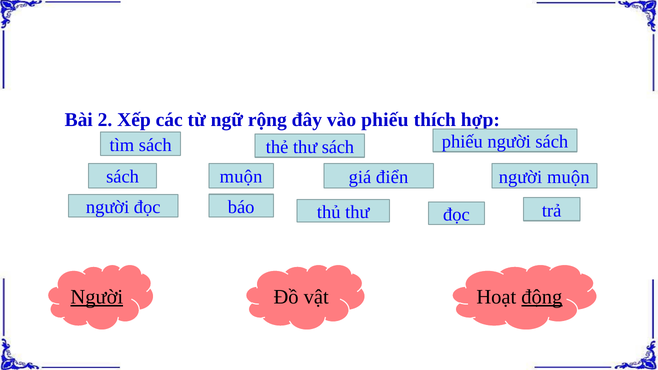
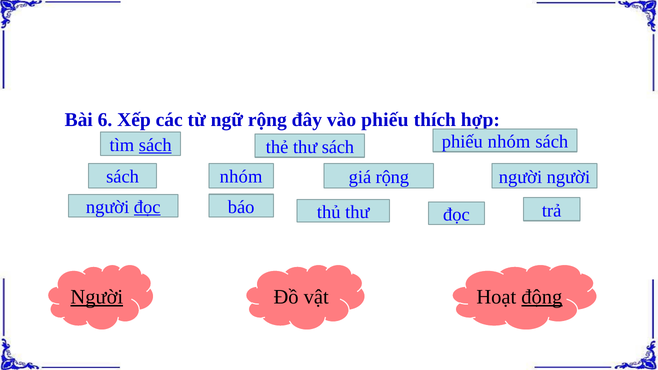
2: 2 -> 6
sách at (155, 145) underline: none -> present
phiếu người: người -> nhóm
sách muộn: muộn -> nhóm
giá điển: điển -> rộng
muộn at (568, 177): muộn -> người
đọc at (147, 207) underline: none -> present
